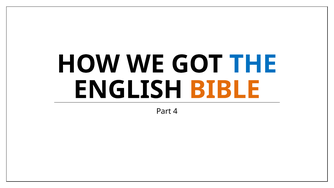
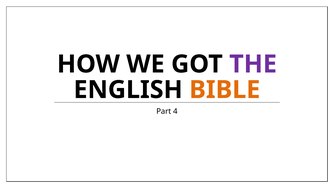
THE colour: blue -> purple
